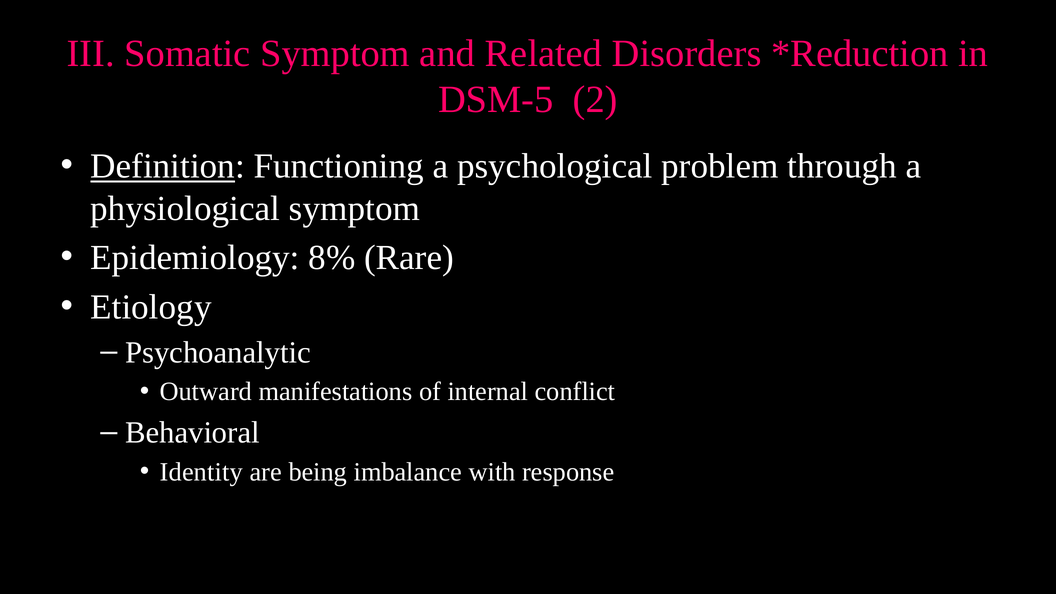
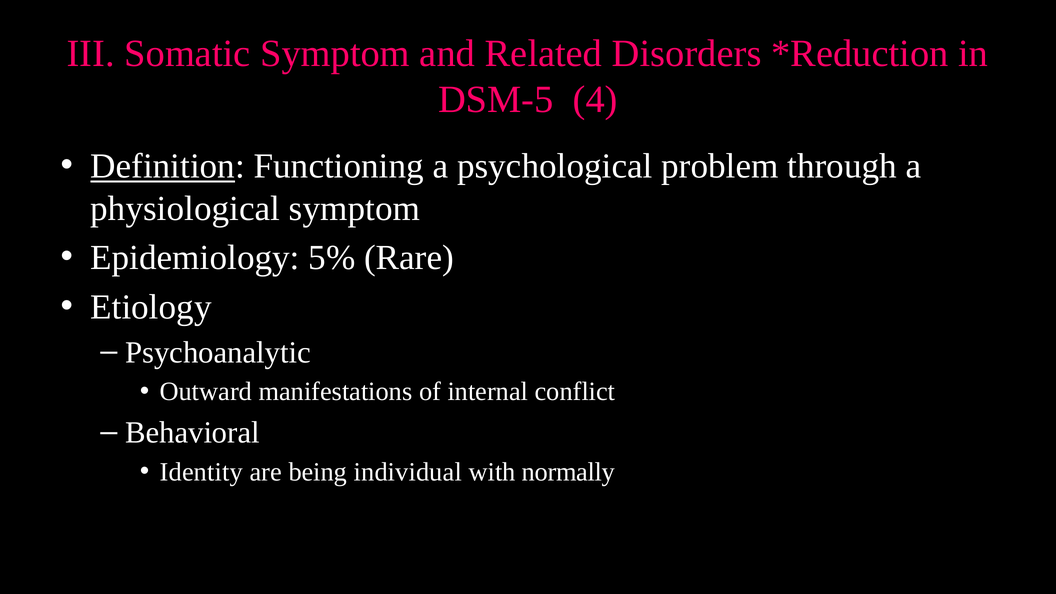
2: 2 -> 4
8%: 8% -> 5%
imbalance: imbalance -> individual
response: response -> normally
